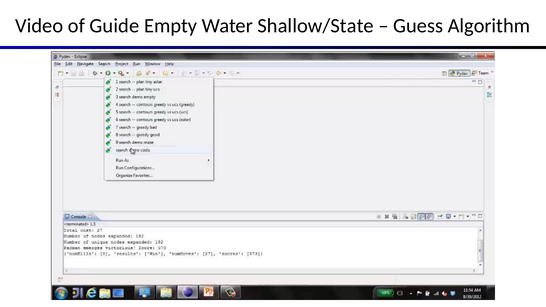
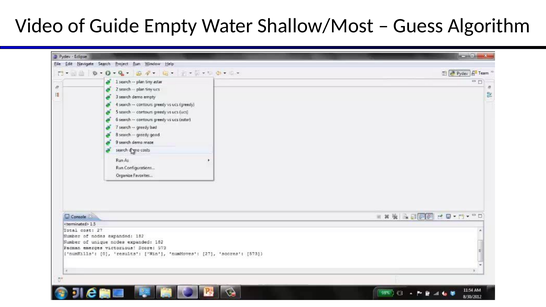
Shallow/State: Shallow/State -> Shallow/Most
